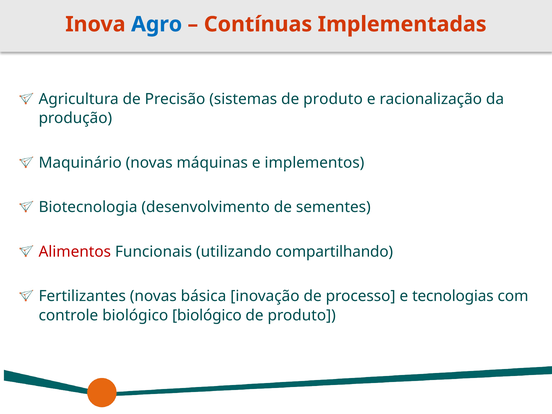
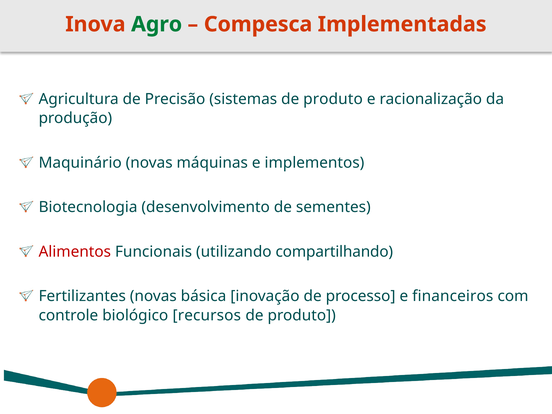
Agro colour: blue -> green
Contínuas: Contínuas -> Compesca
tecnologias: tecnologias -> financeiros
biológico biológico: biológico -> recursos
